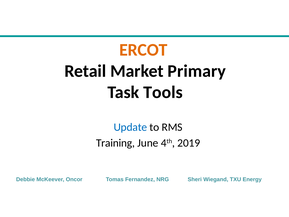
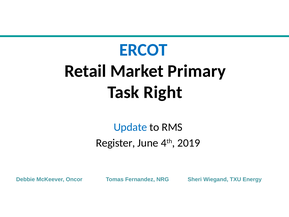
ERCOT colour: orange -> blue
Tools: Tools -> Right
Training: Training -> Register
